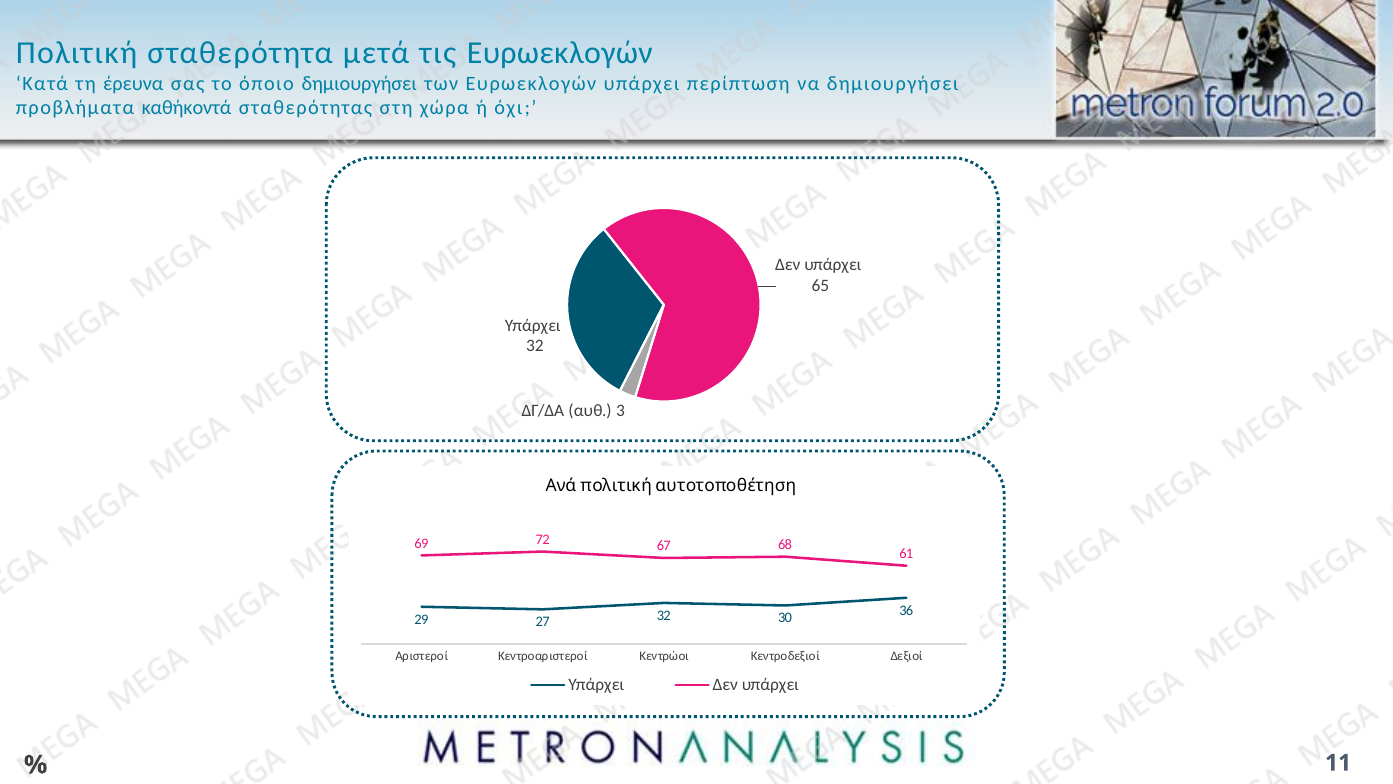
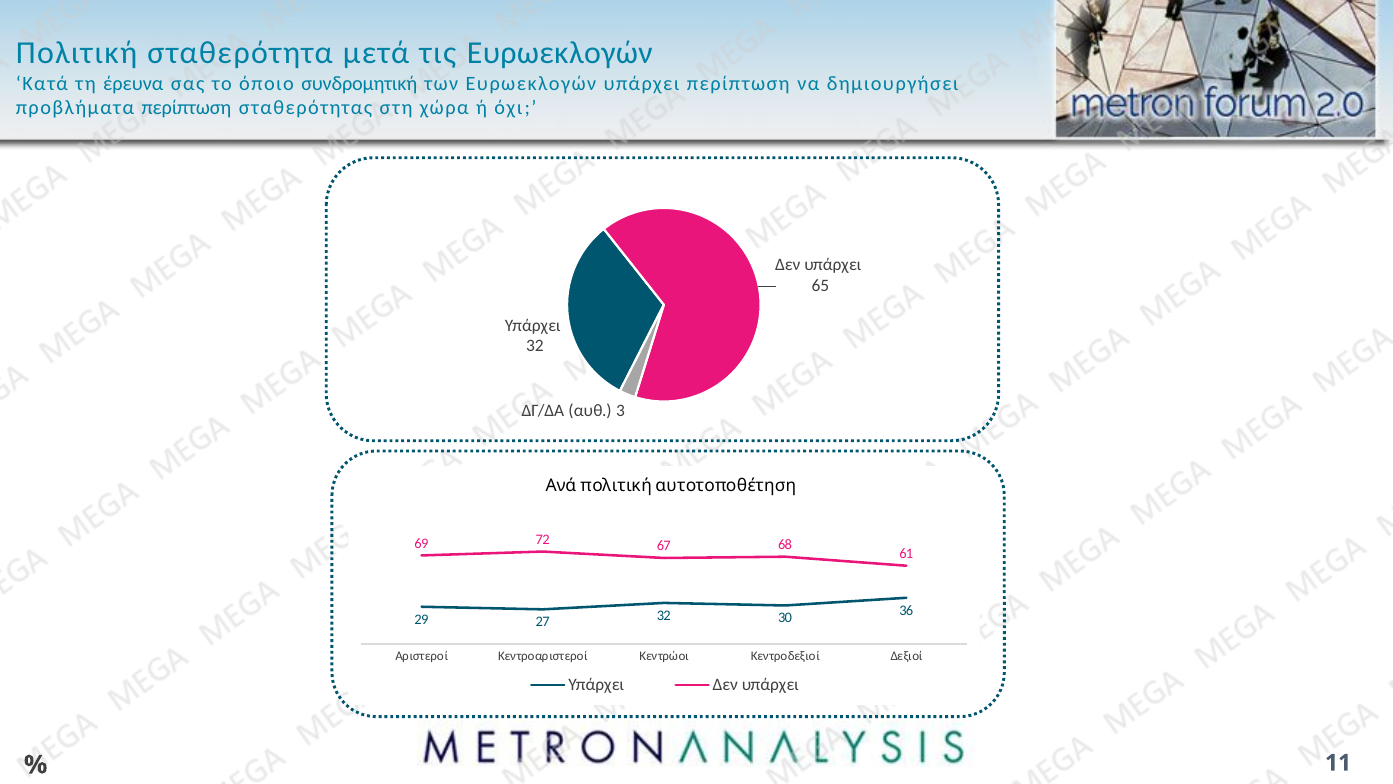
όποιο δημιουργήσει: δημιουργήσει -> συνδρομητική
προβλήματα καθήκοντά: καθήκοντά -> περίπτωση
